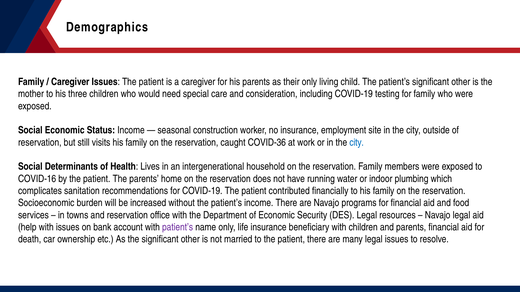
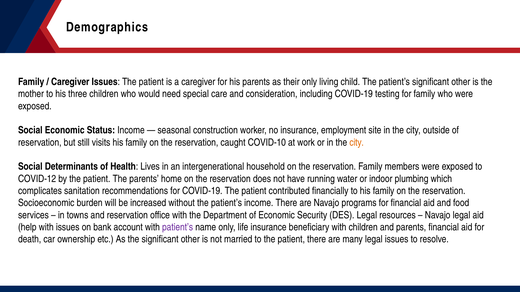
COVID-36: COVID-36 -> COVID-10
city at (357, 143) colour: blue -> orange
COVID-16: COVID-16 -> COVID-12
